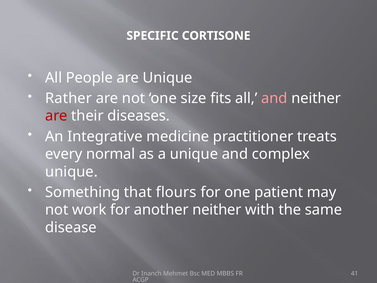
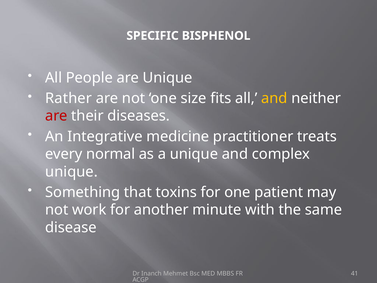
CORTISONE: CORTISONE -> BISPHENOL
and at (274, 98) colour: pink -> yellow
flours: flours -> toxins
another neither: neither -> minute
